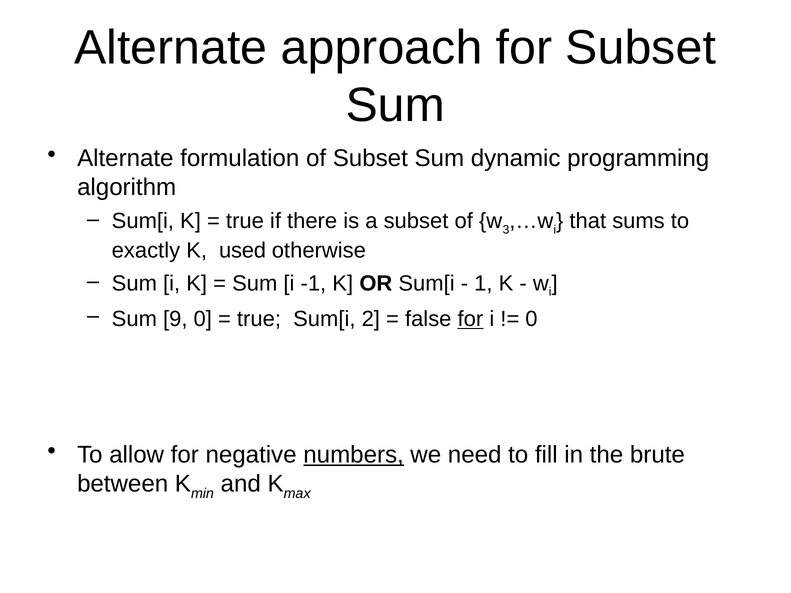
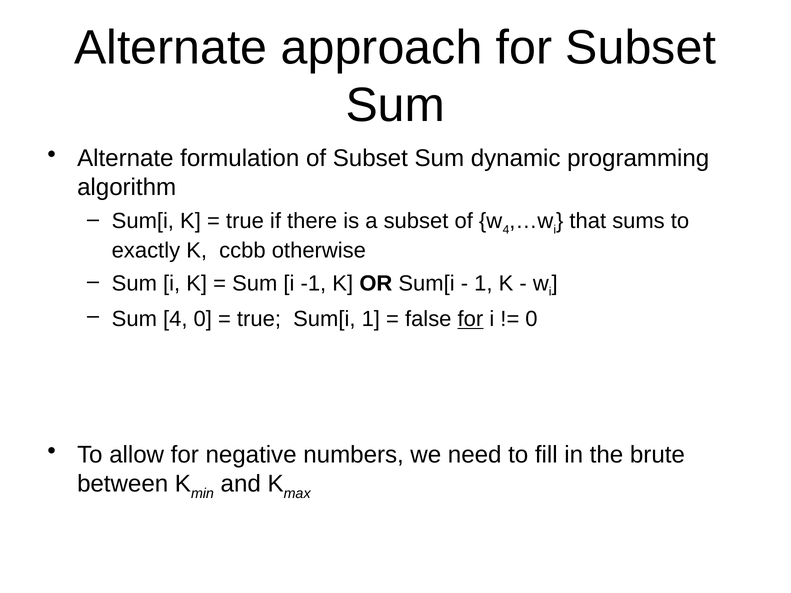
3 at (506, 230): 3 -> 4
used: used -> ccbb
Sum 9: 9 -> 4
Sum[i 2: 2 -> 1
numbers underline: present -> none
